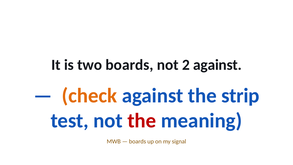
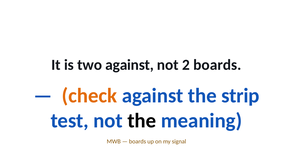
two boards: boards -> against
2 against: against -> boards
the at (142, 120) colour: red -> black
